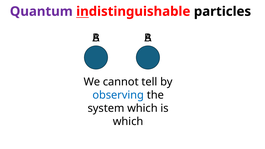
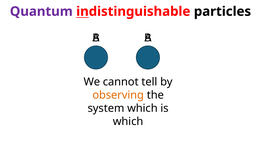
observing colour: blue -> orange
